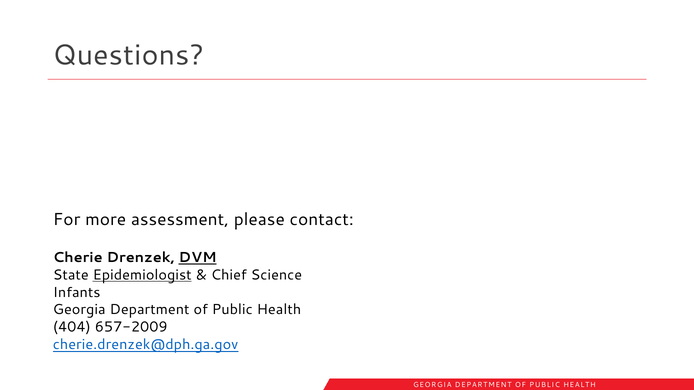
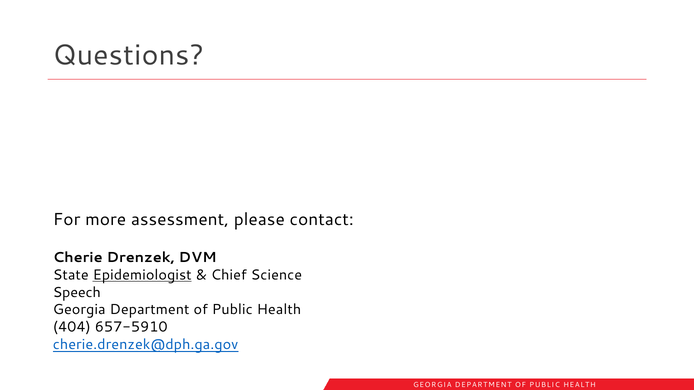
DVM underline: present -> none
Infants: Infants -> Speech
657-2009: 657-2009 -> 657-5910
